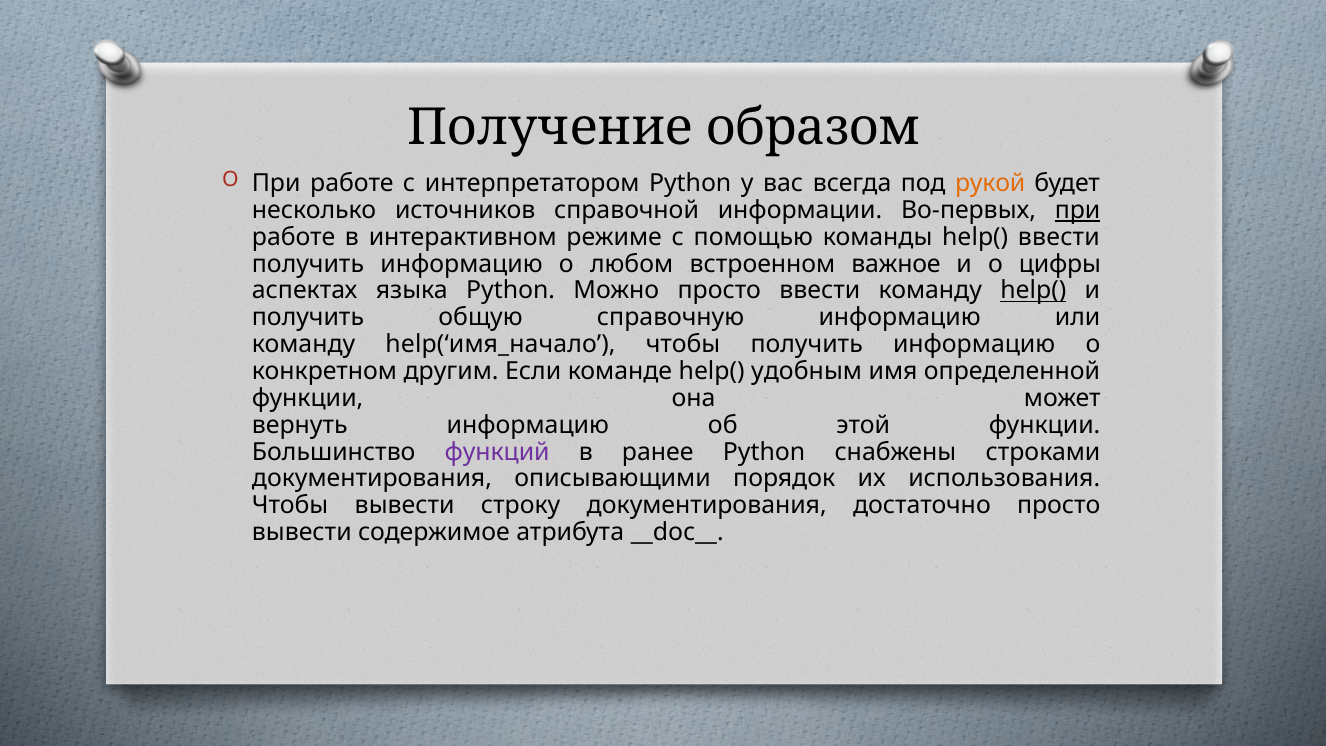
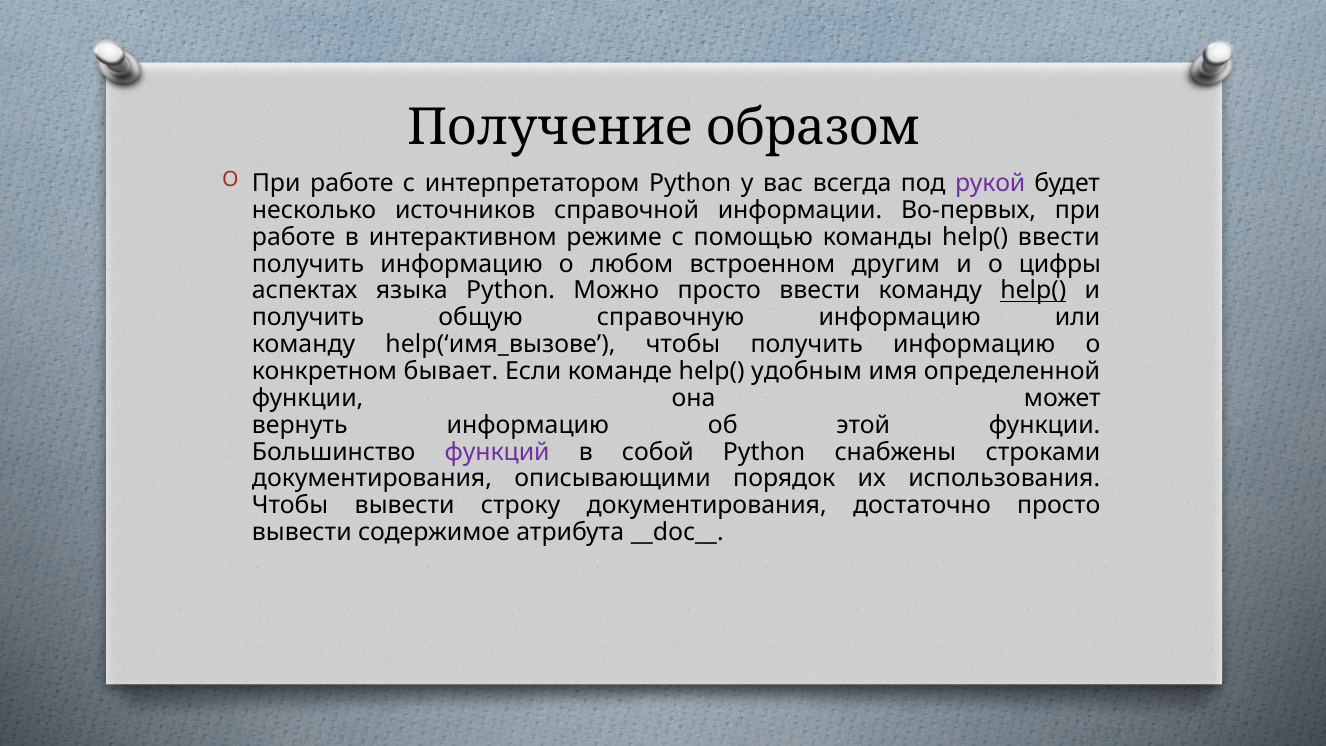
рукой colour: orange -> purple
при at (1078, 210) underline: present -> none
важное: важное -> другим
help(‘имя_начало: help(‘имя_начало -> help(‘имя_вызове
другим: другим -> бывает
ранее: ранее -> собой
